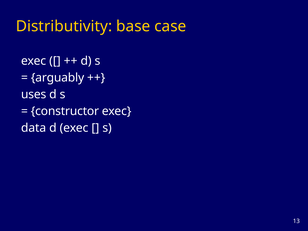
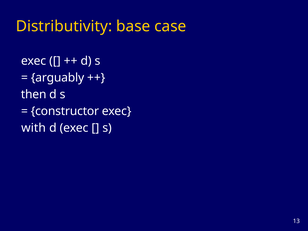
uses: uses -> then
data: data -> with
